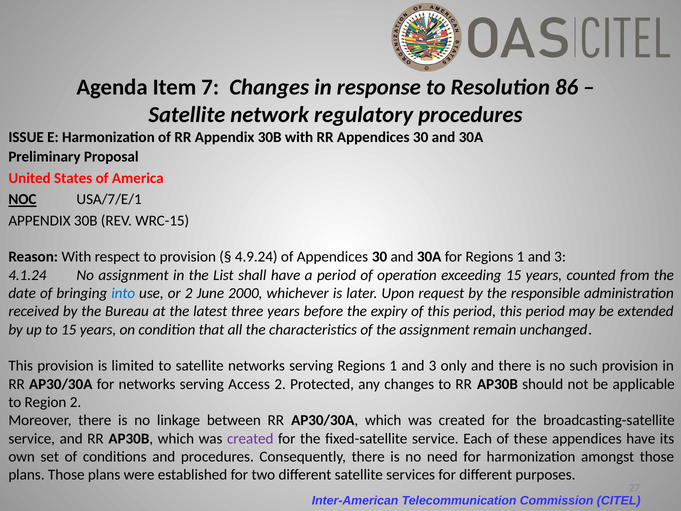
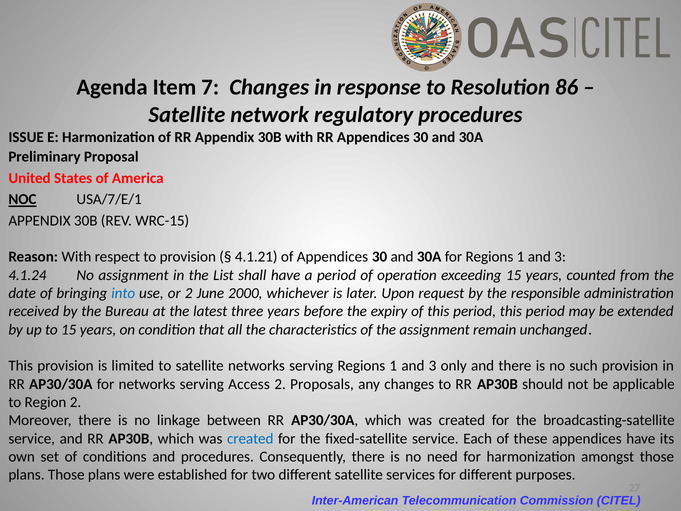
4.9.24: 4.9.24 -> 4.1.21
Protected: Protected -> Proposals
created at (250, 438) colour: purple -> blue
